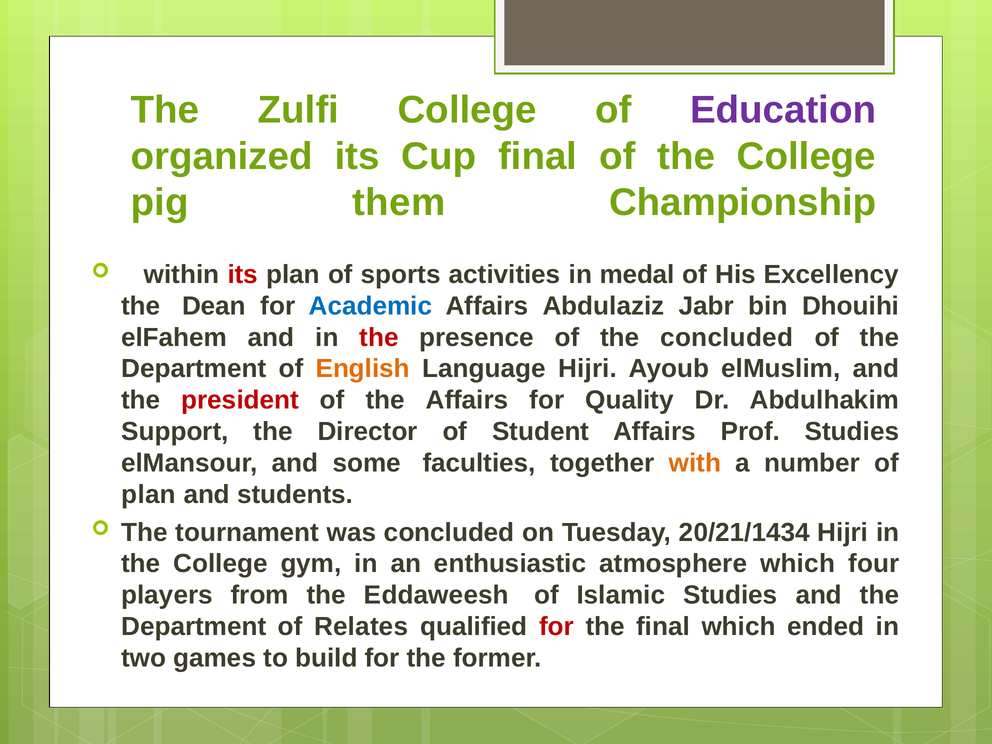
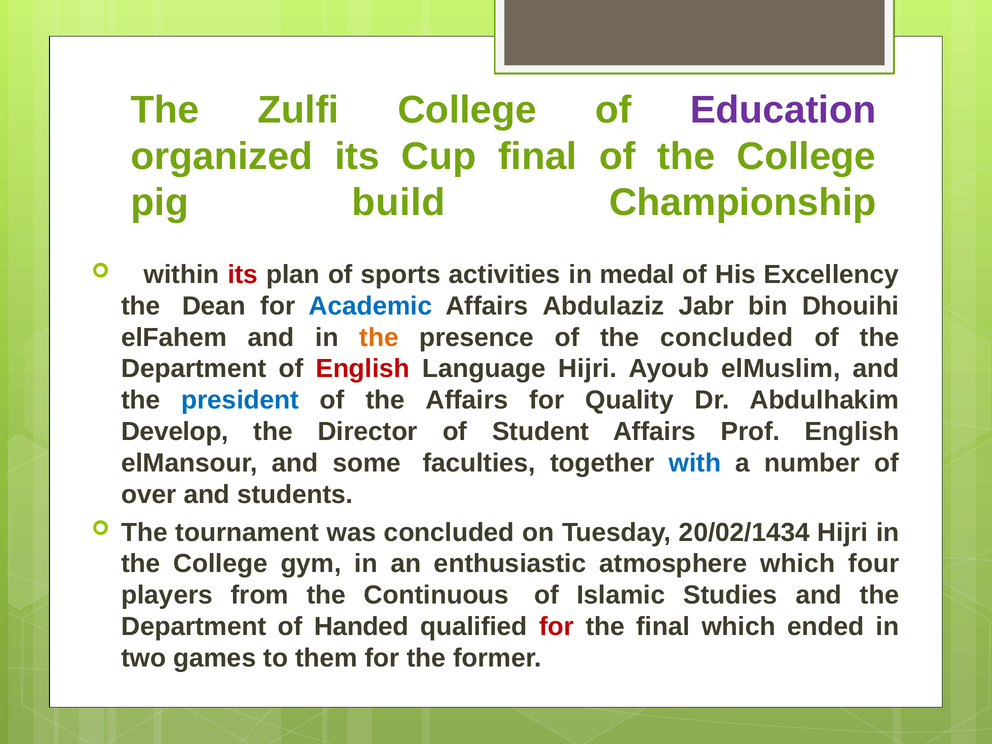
them: them -> build
the at (379, 337) colour: red -> orange
English at (363, 369) colour: orange -> red
president colour: red -> blue
Support: Support -> Develop
Prof Studies: Studies -> English
with colour: orange -> blue
plan at (149, 494): plan -> over
20/21/1434: 20/21/1434 -> 20/02/1434
Eddaweesh: Eddaweesh -> Continuous
Relates: Relates -> Handed
build: build -> them
